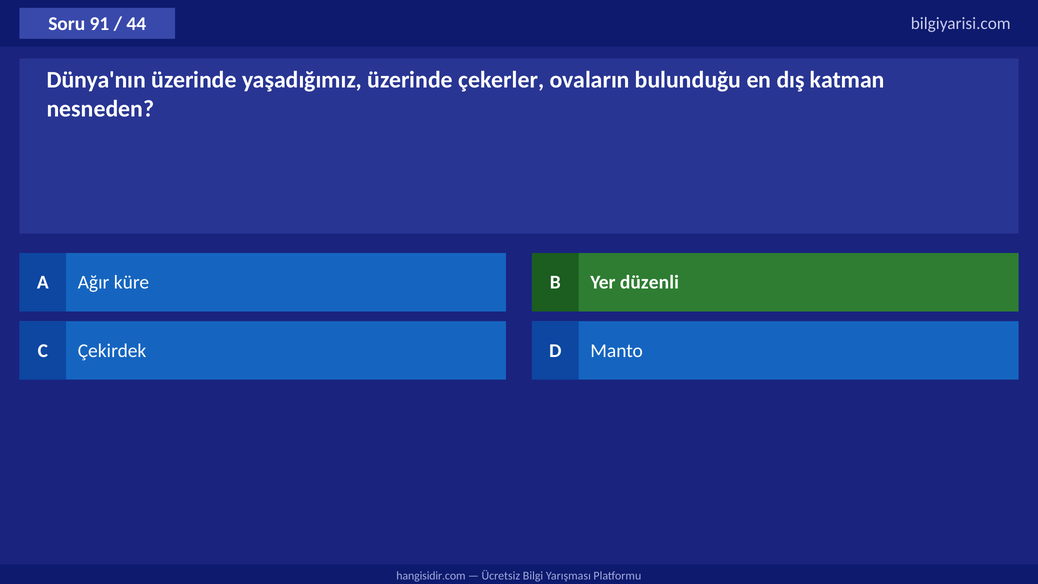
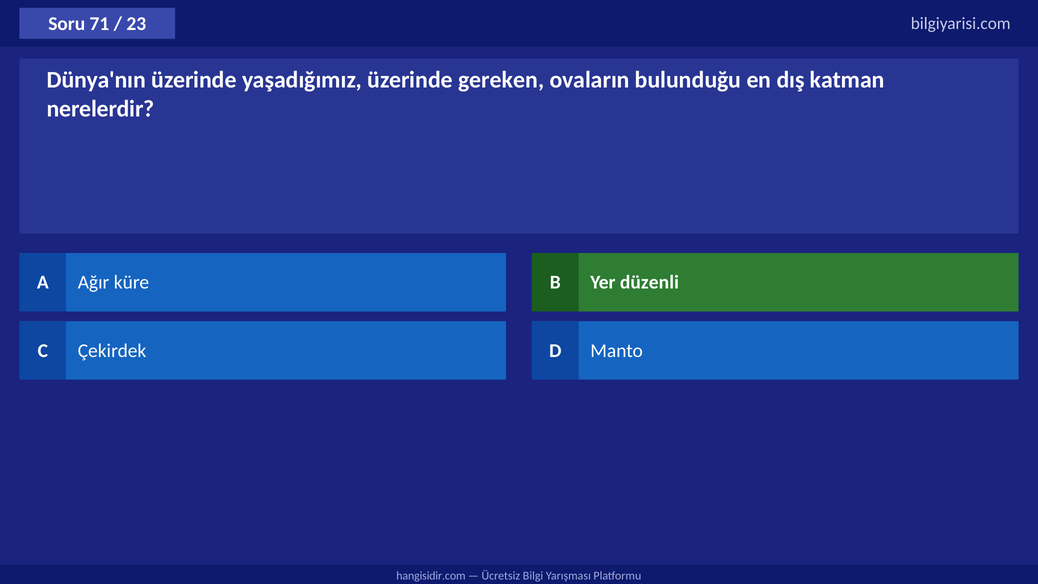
91: 91 -> 71
44: 44 -> 23
çekerler: çekerler -> gereken
nesneden: nesneden -> nerelerdir
